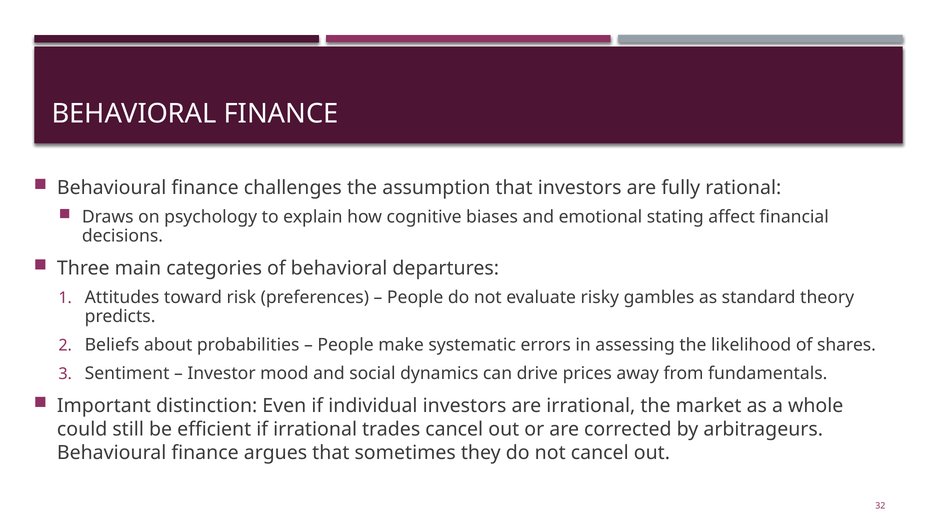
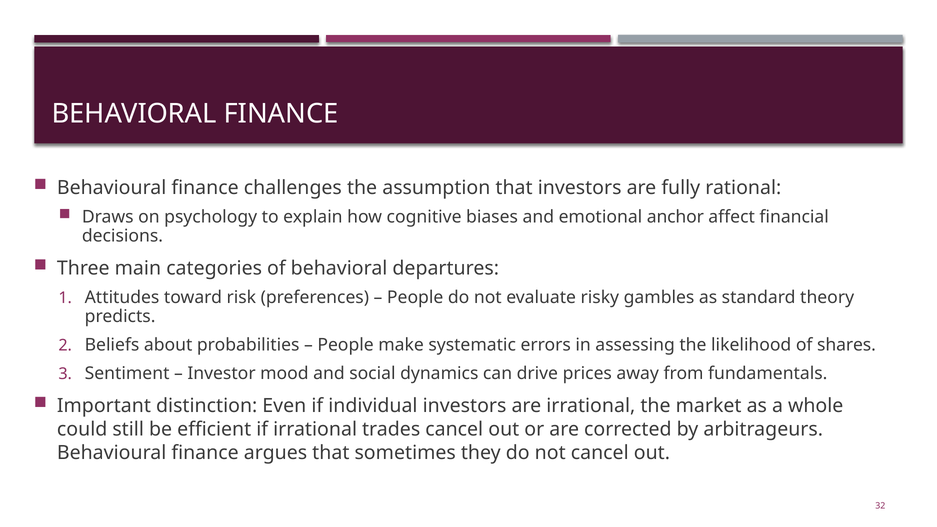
stating: stating -> anchor
